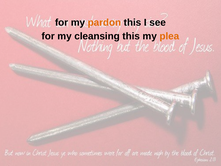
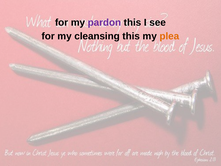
pardon colour: orange -> purple
